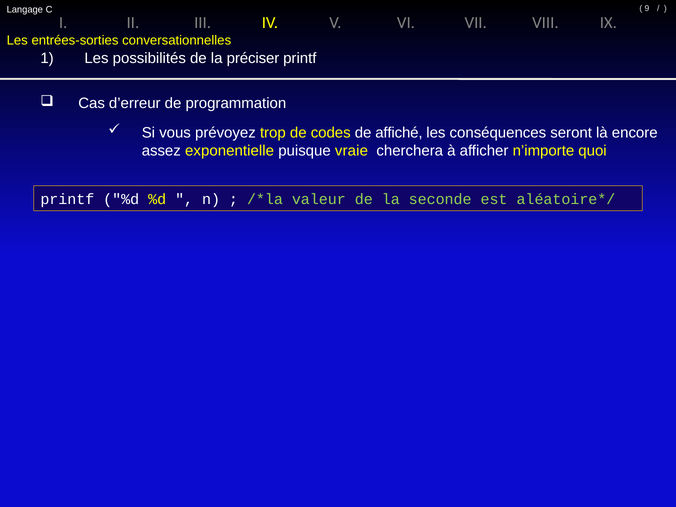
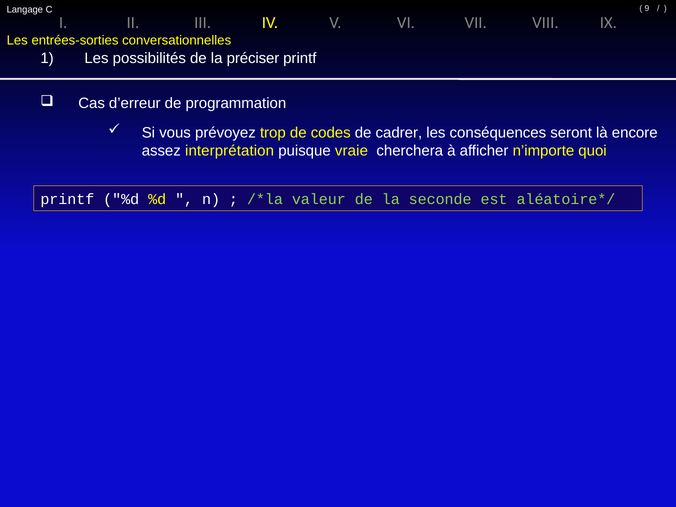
affiché: affiché -> cadrer
exponentielle: exponentielle -> interprétation
